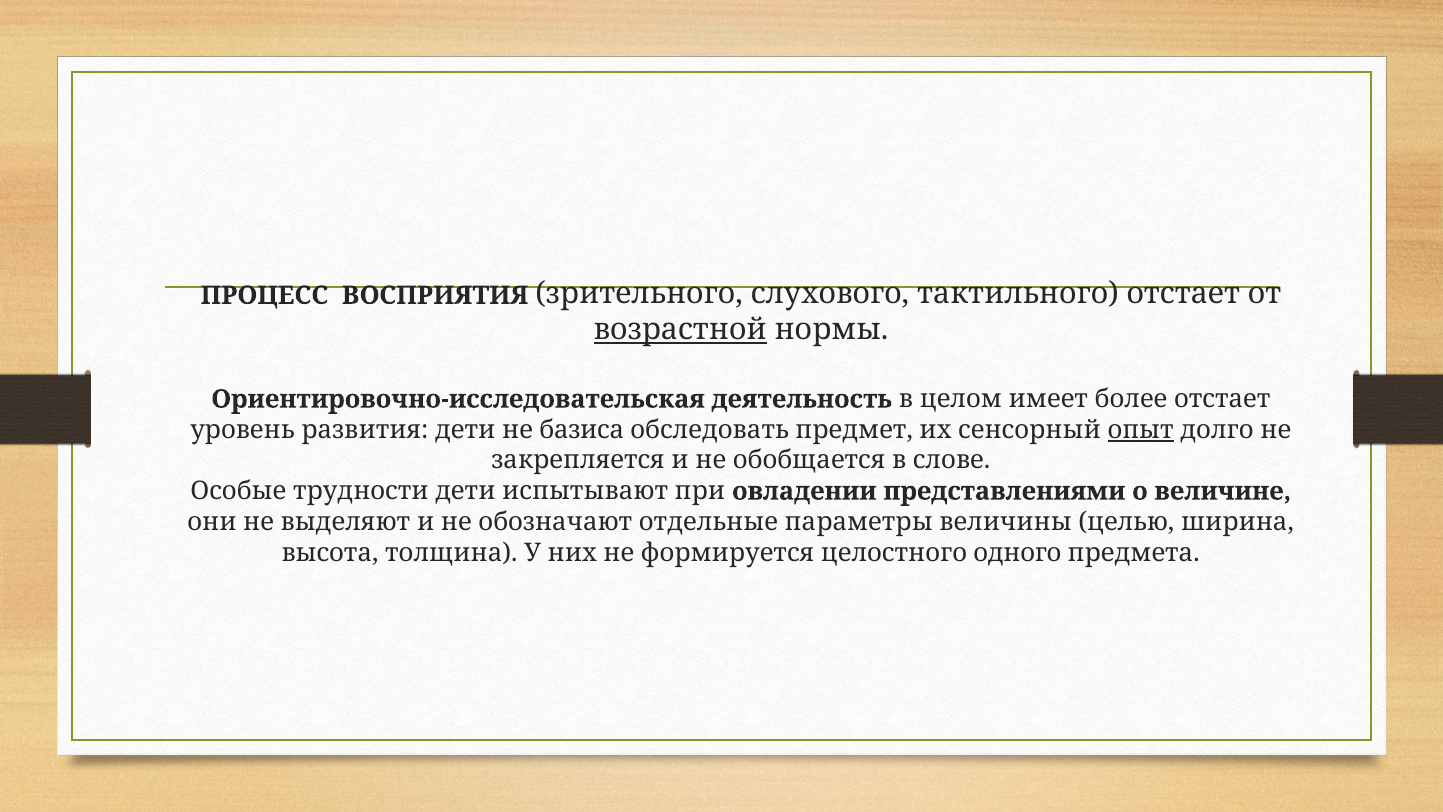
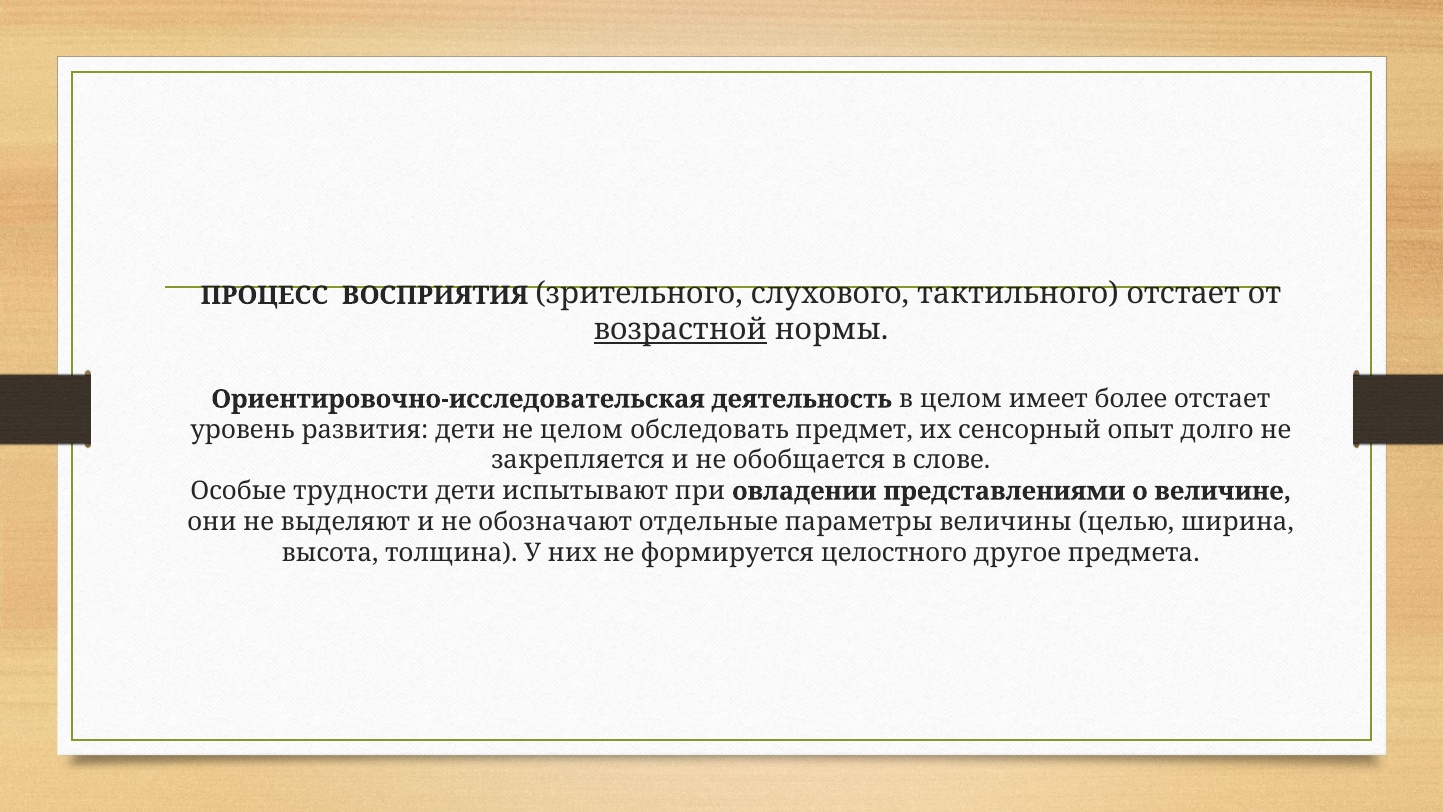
не базиса: базиса -> целом
опыт underline: present -> none
одного: одного -> другое
